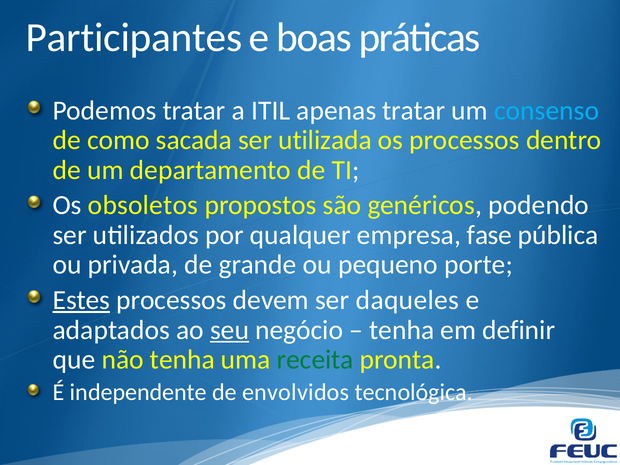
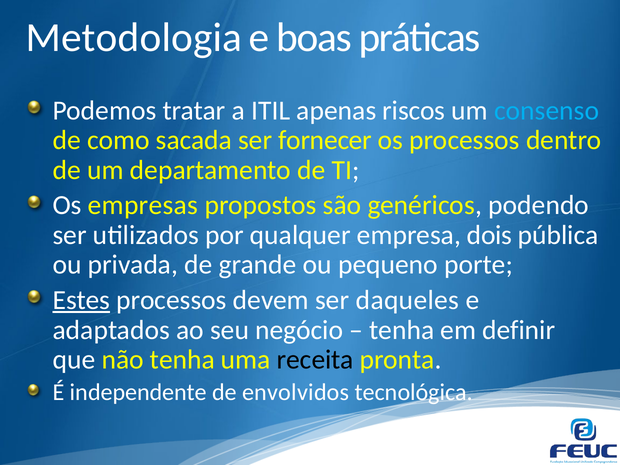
Participantes: Participantes -> Metodologia
apenas tratar: tratar -> riscos
utilizada: utilizada -> fornecer
obsoletos: obsoletos -> empresas
fase: fase -> dois
seu underline: present -> none
receita colour: green -> black
